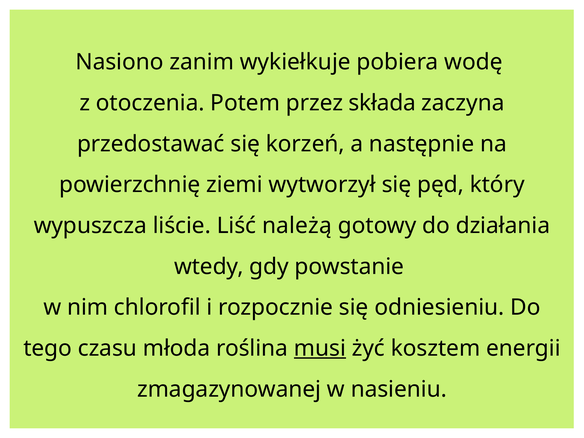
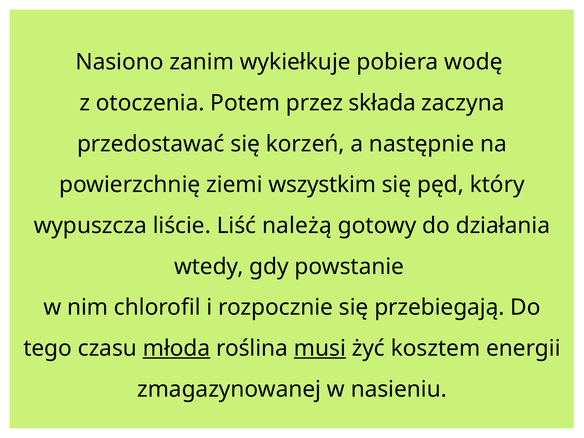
wytworzył: wytworzył -> wszystkim
odniesieniu: odniesieniu -> przebiegają
młoda underline: none -> present
